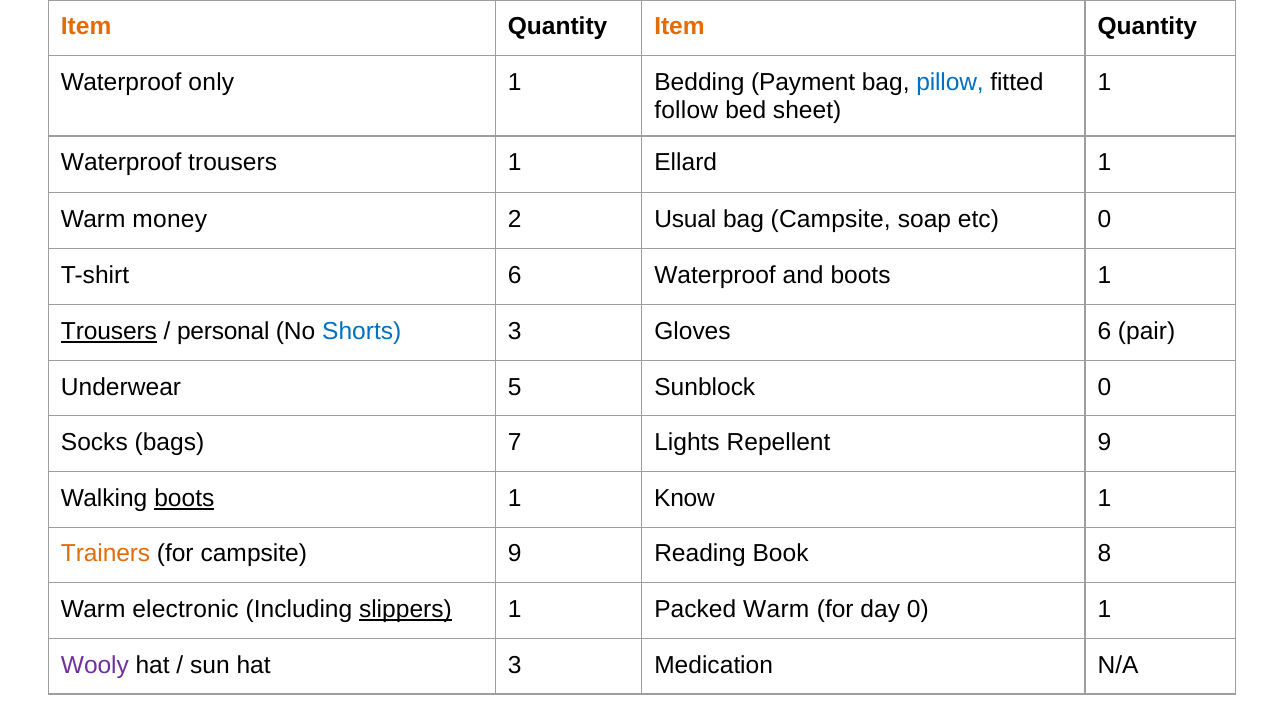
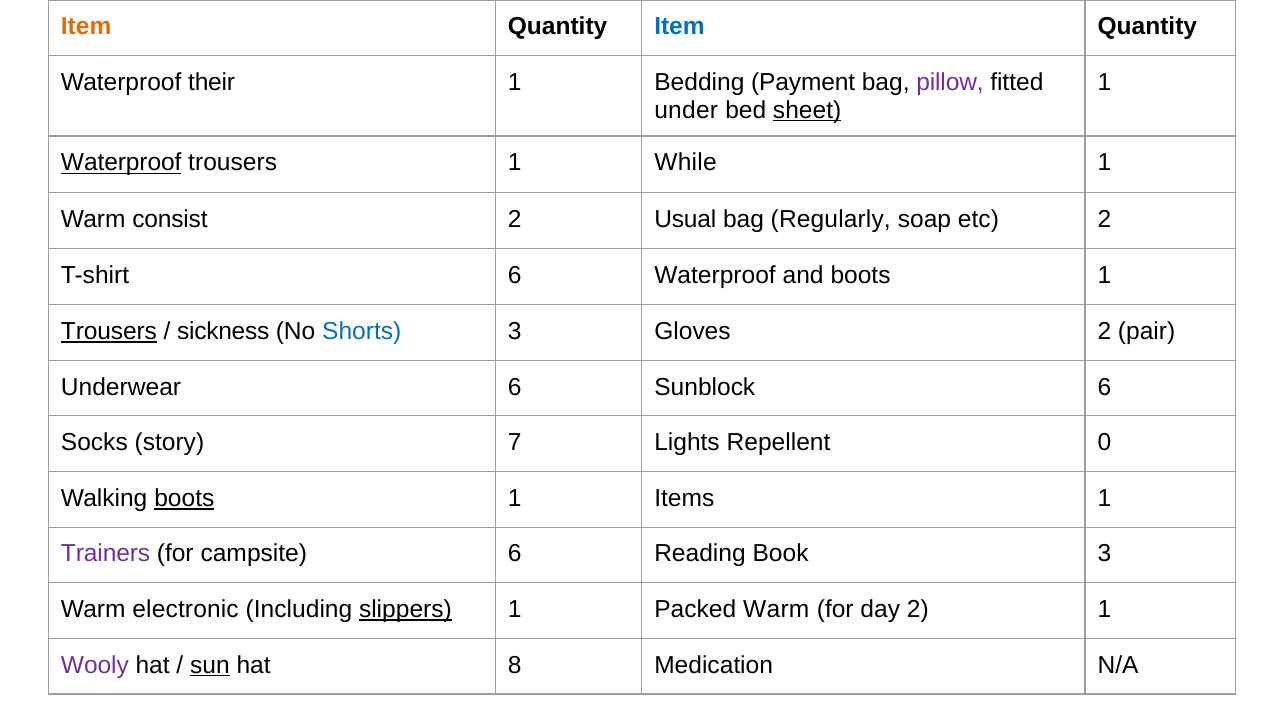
Item at (680, 27) colour: orange -> blue
only: only -> their
pillow colour: blue -> purple
follow: follow -> under
sheet underline: none -> present
Waterproof at (121, 163) underline: none -> present
Ellard: Ellard -> While
money: money -> consist
bag Campsite: Campsite -> Regularly
etc 0: 0 -> 2
personal: personal -> sickness
Gloves 6: 6 -> 2
Underwear 5: 5 -> 6
Sunblock 0: 0 -> 6
bags: bags -> story
Repellent 9: 9 -> 0
Know: Know -> Items
Trainers colour: orange -> purple
campsite 9: 9 -> 6
Book 8: 8 -> 3
day 0: 0 -> 2
sun underline: none -> present
hat 3: 3 -> 8
